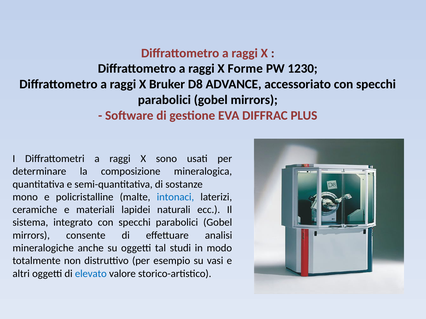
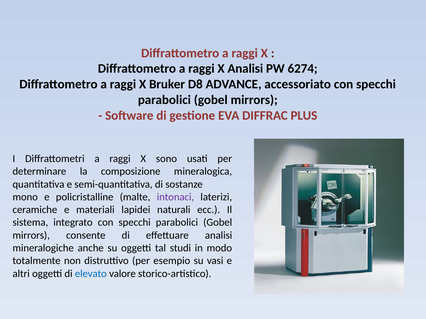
X Forme: Forme -> Analisi
1230: 1230 -> 6274
intonaci colour: blue -> purple
